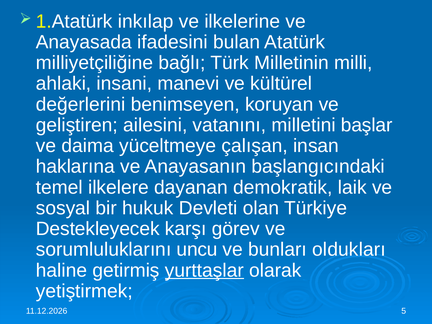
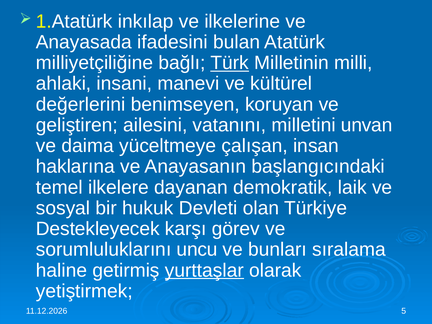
Türk underline: none -> present
başlar: başlar -> unvan
oldukları: oldukları -> sıralama
